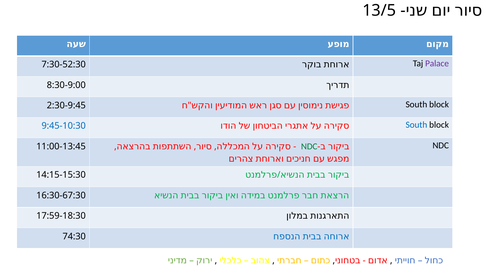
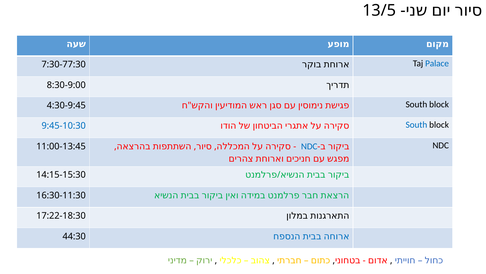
7:30-52:30: 7:30-52:30 -> 7:30-77:30
Palace colour: purple -> blue
2:30-9:45: 2:30-9:45 -> 4:30-9:45
NDC at (309, 146) colour: green -> blue
16:30-67:30: 16:30-67:30 -> 16:30-11:30
17:59-18:30: 17:59-18:30 -> 17:22-18:30
74:30: 74:30 -> 44:30
